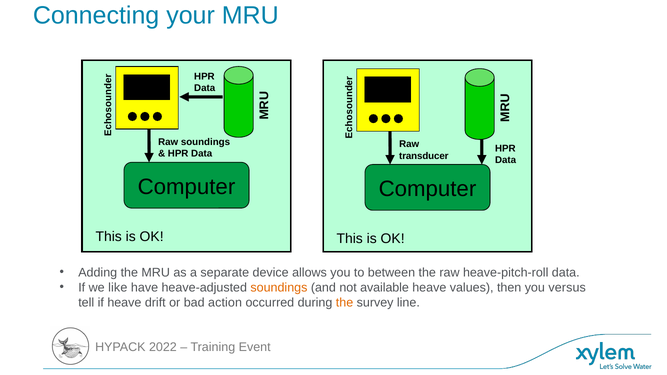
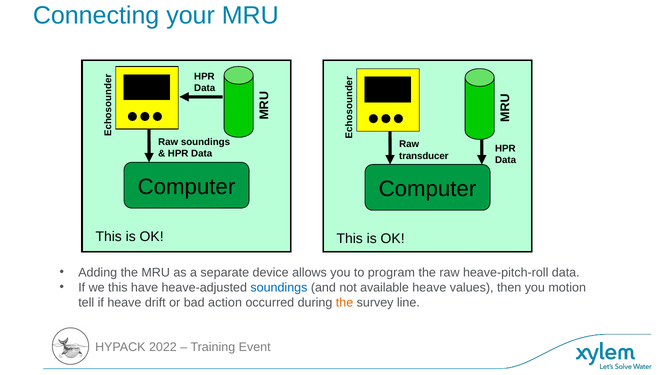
between: between -> program
we like: like -> this
soundings at (279, 288) colour: orange -> blue
versus: versus -> motion
